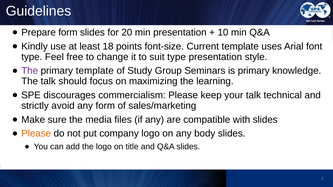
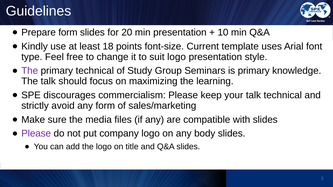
suit type: type -> logo
primary template: template -> technical
Please at (36, 134) colour: orange -> purple
